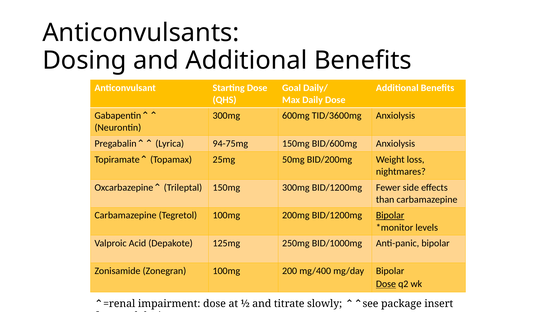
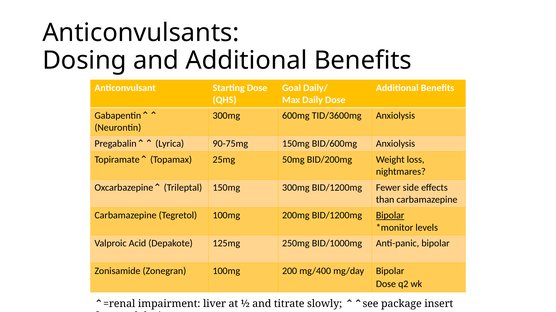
94-75mg: 94-75mg -> 90-75mg
Dose at (386, 285) underline: present -> none
impairment dose: dose -> liver
